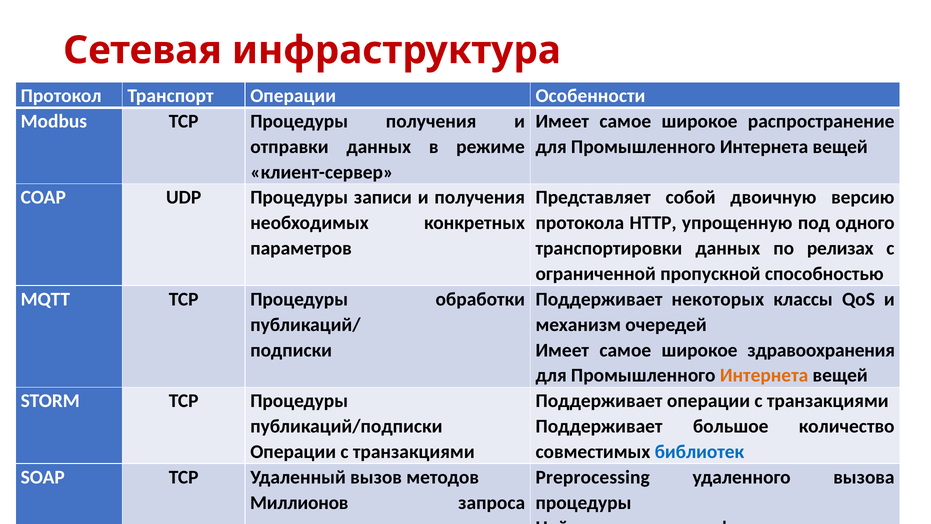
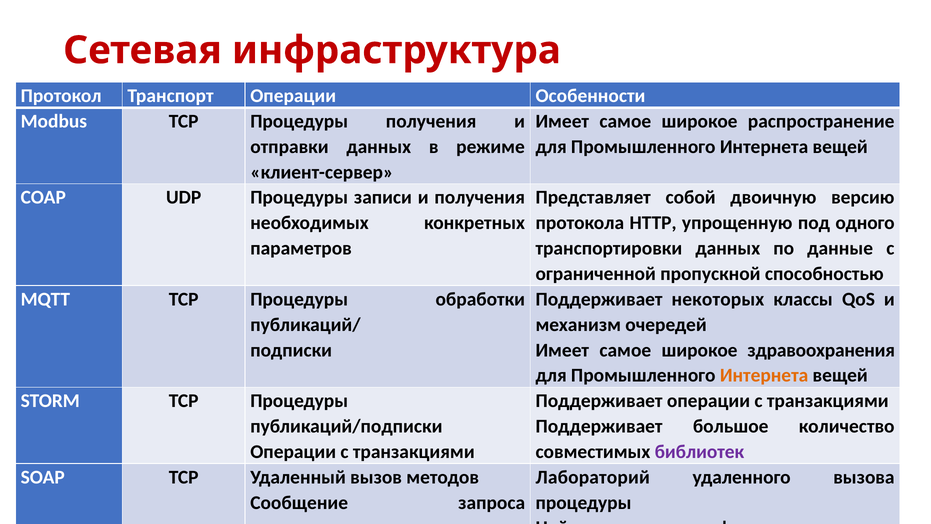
релизах: релизах -> данные
библиотек colour: blue -> purple
Preprocessing: Preprocessing -> Лабораторий
Миллионов: Миллионов -> Сообщение
